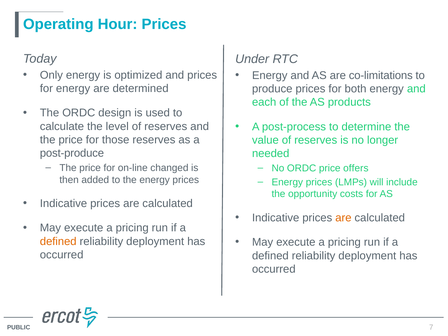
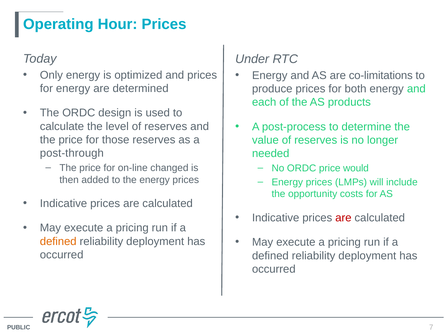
post-produce: post-produce -> post-through
offers: offers -> would
are at (343, 218) colour: orange -> red
